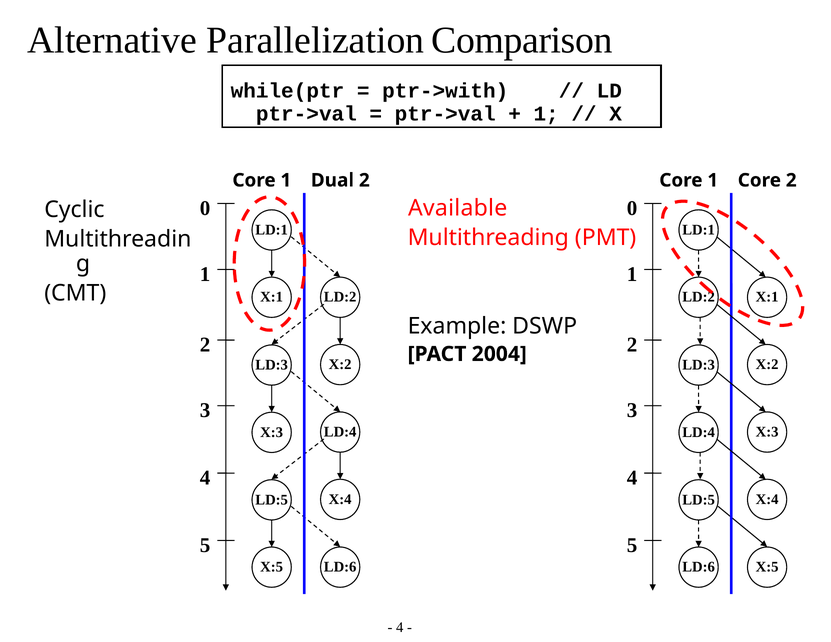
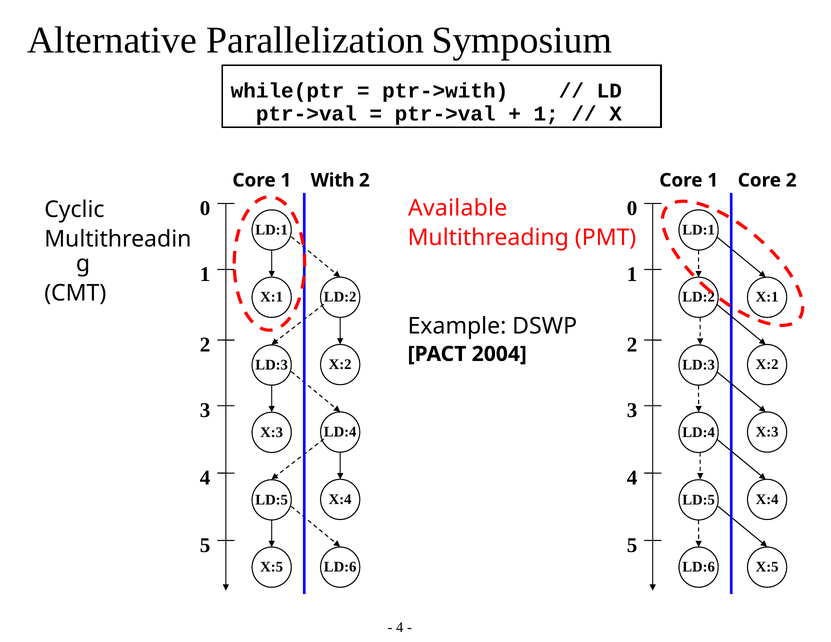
Comparison: Comparison -> Symposium
Dual: Dual -> With
